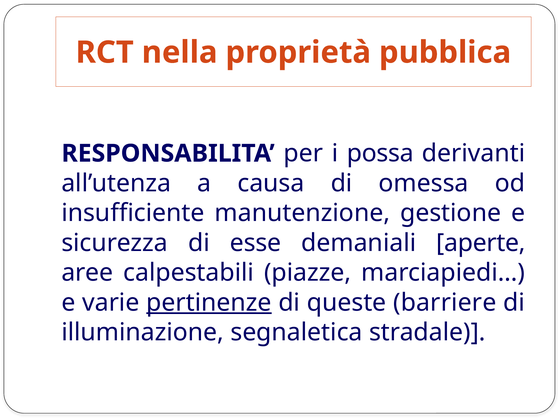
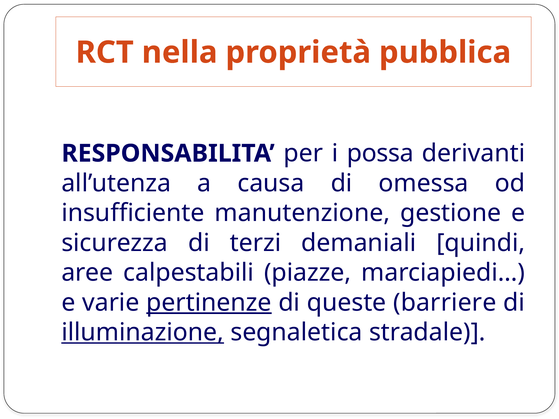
esse: esse -> terzi
aperte: aperte -> quindi
illuminazione underline: none -> present
